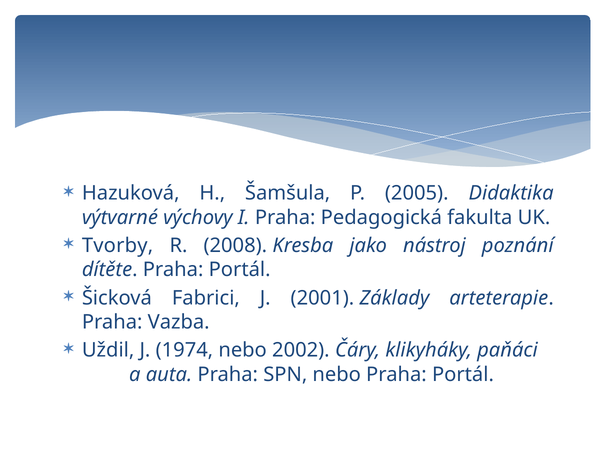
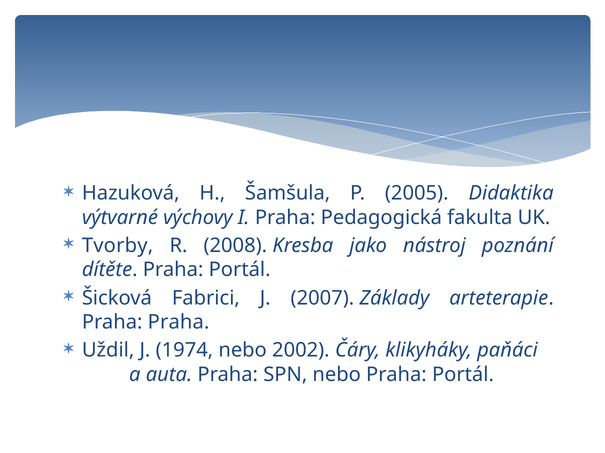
2001: 2001 -> 2007
Praha Vazba: Vazba -> Praha
